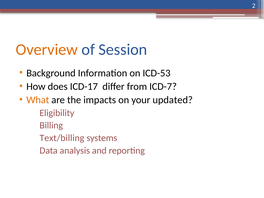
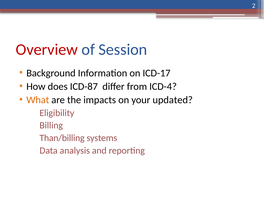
Overview colour: orange -> red
ICD-53: ICD-53 -> ICD-17
ICD-17: ICD-17 -> ICD-87
ICD-7: ICD-7 -> ICD-4
Text/billing: Text/billing -> Than/billing
